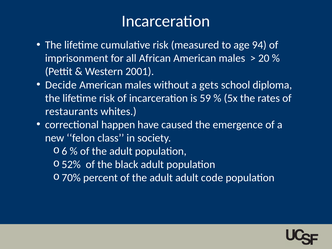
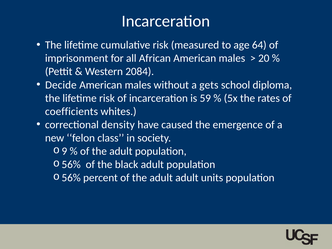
94: 94 -> 64
2001: 2001 -> 2084
restaurants: restaurants -> coefficients
happen: happen -> density
6: 6 -> 9
52% at (71, 165): 52% -> 56%
70% at (71, 178): 70% -> 56%
code: code -> units
